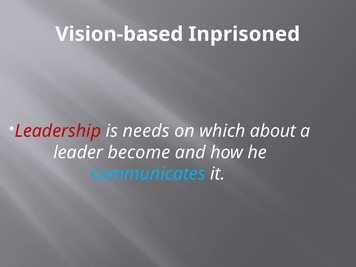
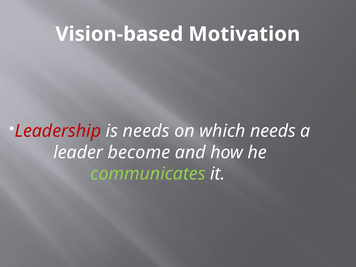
Inprisoned: Inprisoned -> Motivation
which about: about -> needs
communicates colour: light blue -> light green
